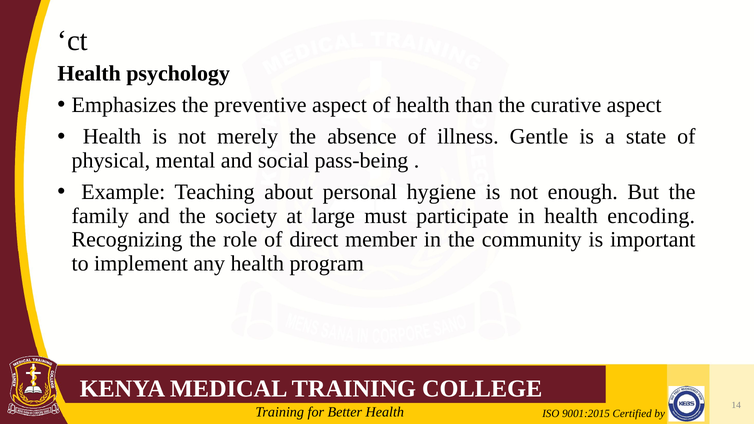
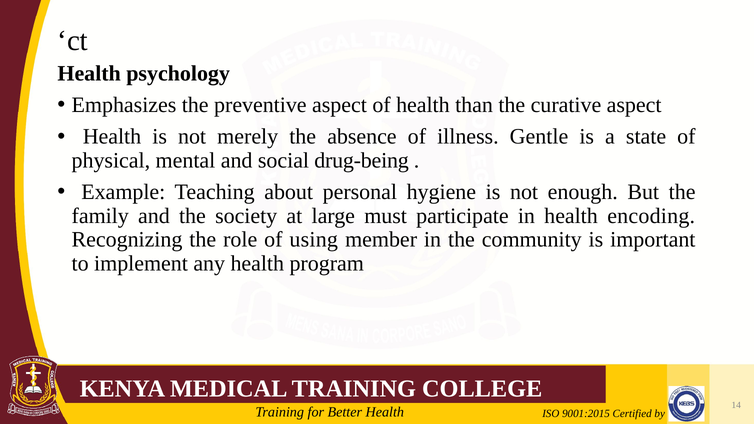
pass-being: pass-being -> drug-being
direct: direct -> using
